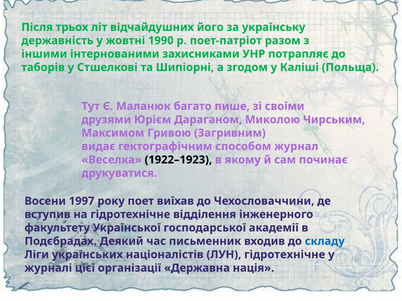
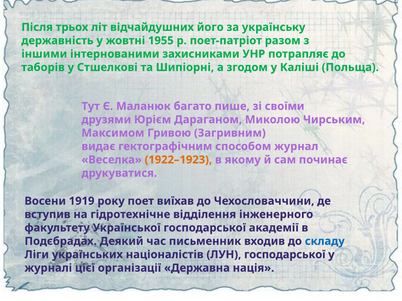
1990: 1990 -> 1955
1922–1923 colour: black -> orange
1997: 1997 -> 1919
ЛУН гідротехнічне: гідротехнічне -> господарської
